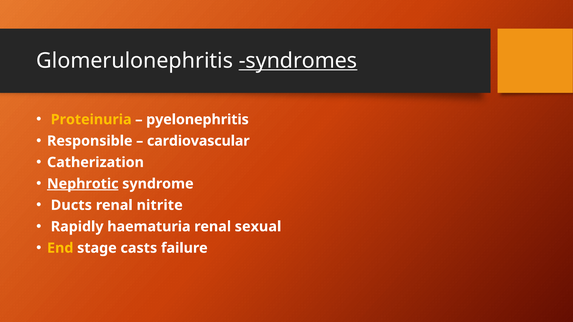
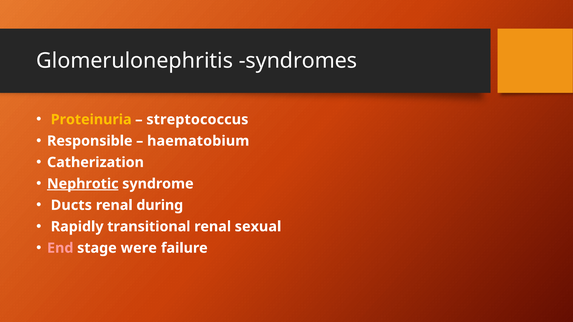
syndromes underline: present -> none
pyelonephritis: pyelonephritis -> streptococcus
cardiovascular: cardiovascular -> haematobium
nitrite: nitrite -> during
haematuria: haematuria -> transitional
End colour: yellow -> pink
casts: casts -> were
